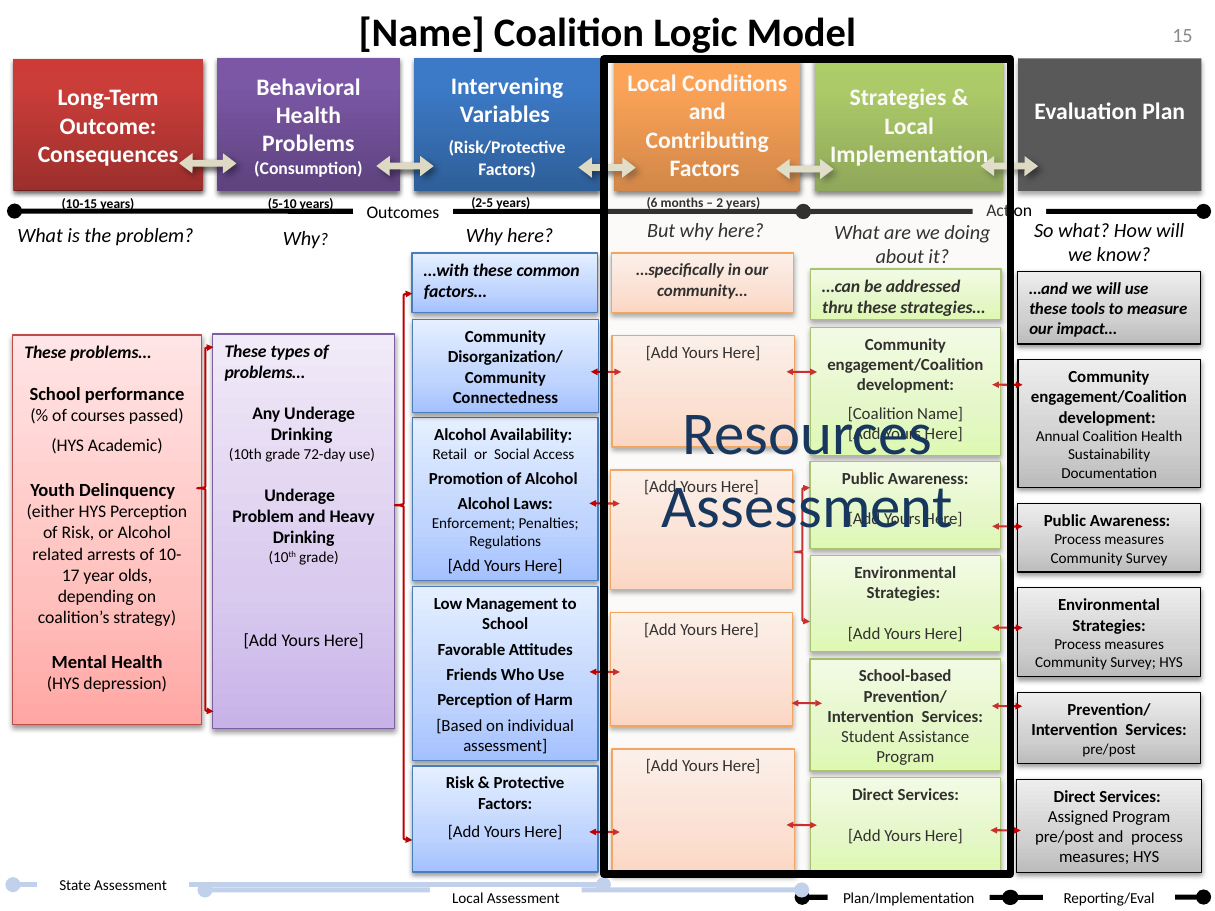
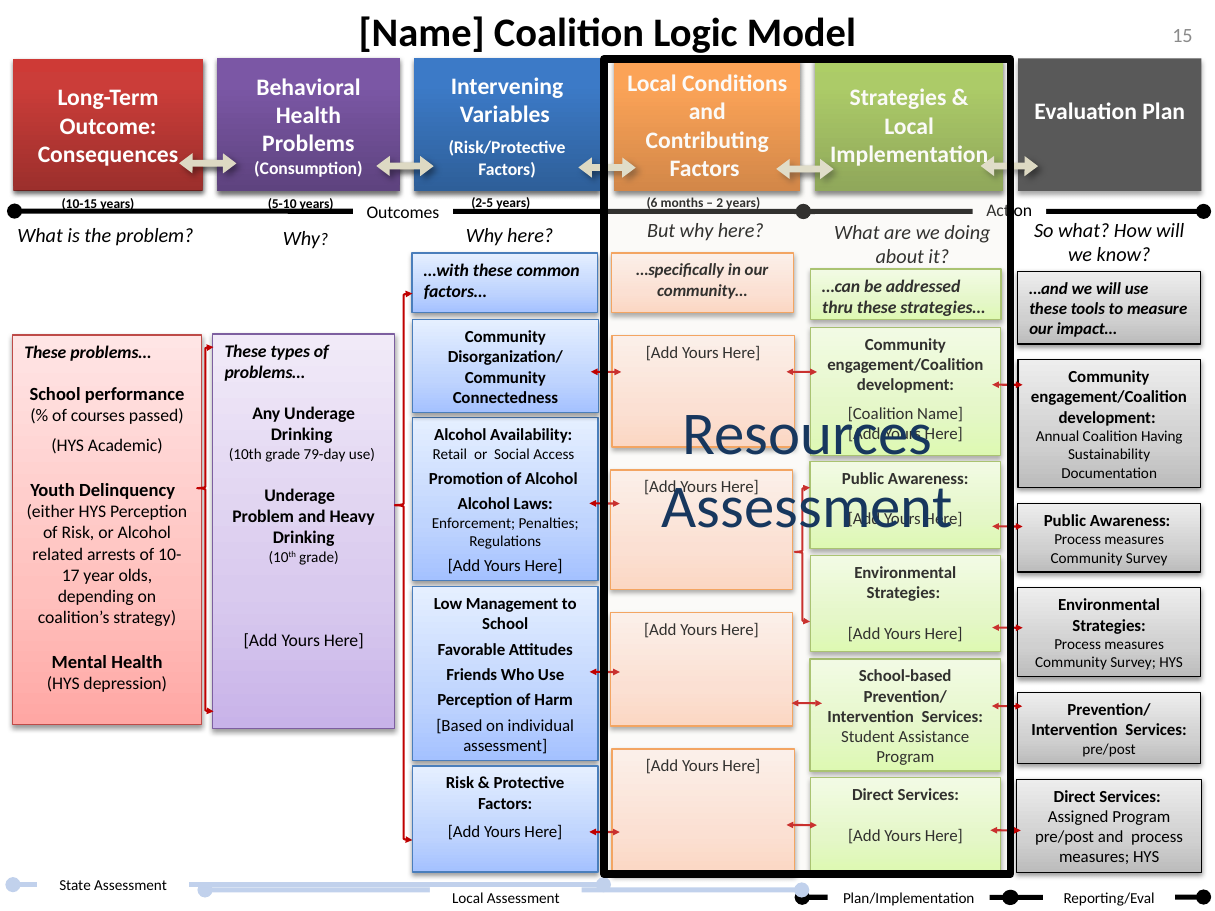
Coalition Health: Health -> Having
72-day: 72-day -> 79-day
